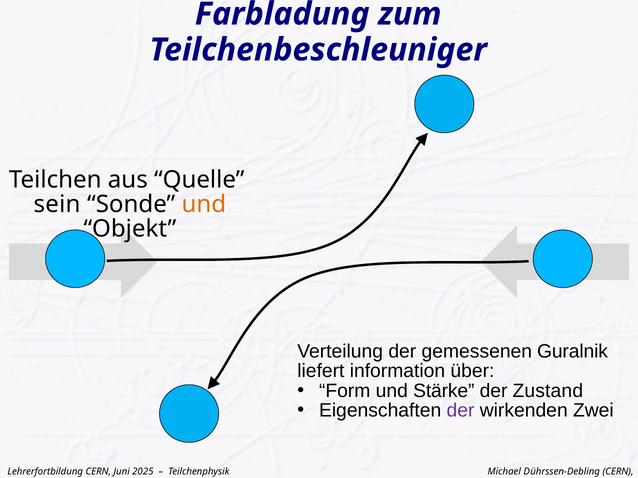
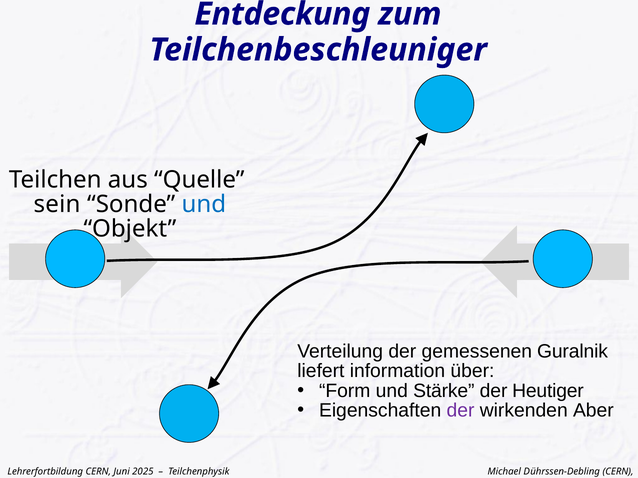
Farbladung: Farbladung -> Entdeckung
und at (204, 205) colour: orange -> blue
Zustand: Zustand -> Heutiger
Zwei: Zwei -> Aber
